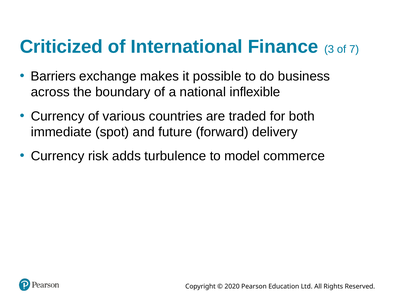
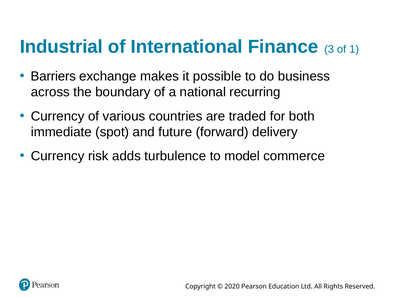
Criticized: Criticized -> Industrial
7: 7 -> 1
inflexible: inflexible -> recurring
